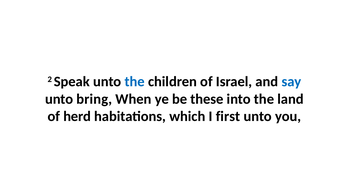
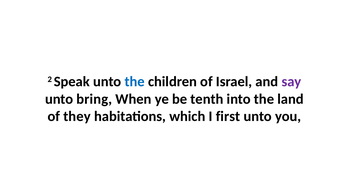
say colour: blue -> purple
these: these -> tenth
herd: herd -> they
